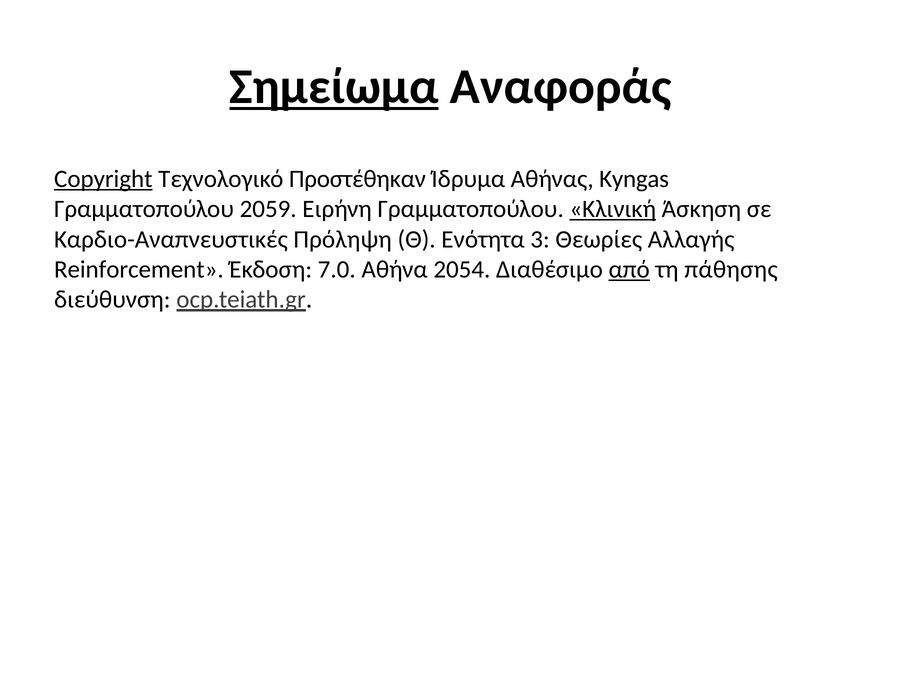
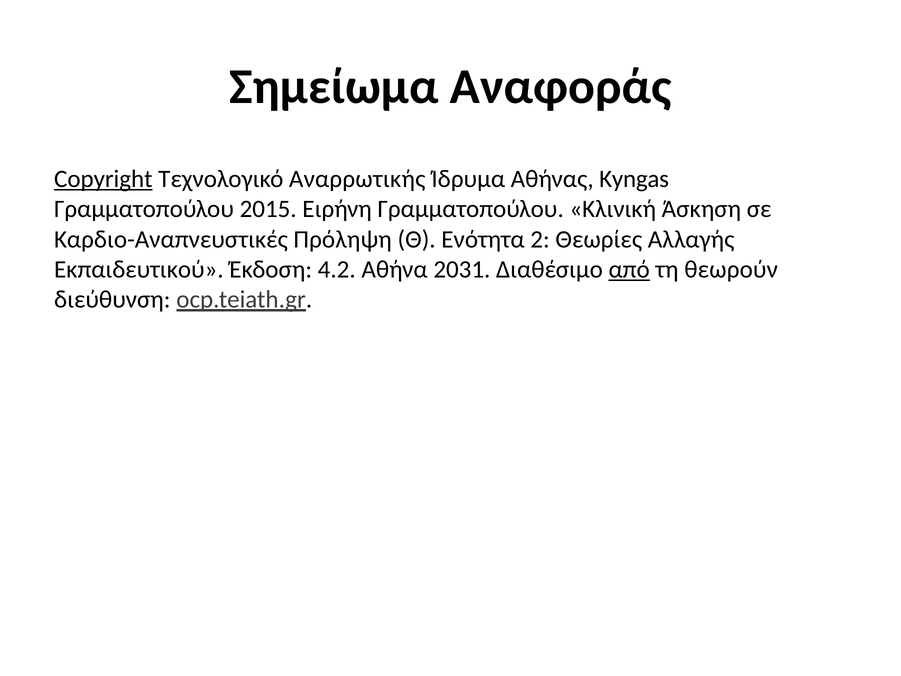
Σημείωμα underline: present -> none
Προστέθηκαν: Προστέθηκαν -> Αναρρωτικής
2059: 2059 -> 2015
Κλινική underline: present -> none
3: 3 -> 2
Reinforcement: Reinforcement -> Εκπαιδευτικού
7.0: 7.0 -> 4.2
2054: 2054 -> 2031
πάθησης: πάθησης -> θεωρούν
